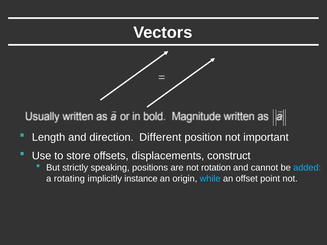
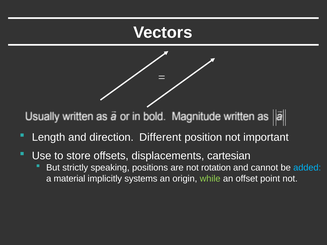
construct: construct -> cartesian
rotating: rotating -> material
instance: instance -> systems
while colour: light blue -> light green
